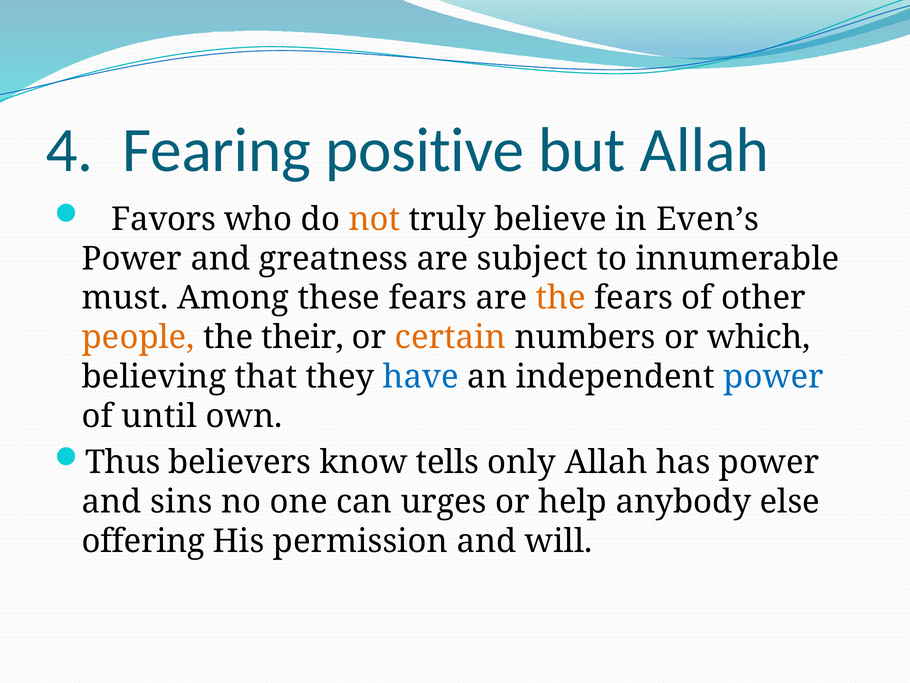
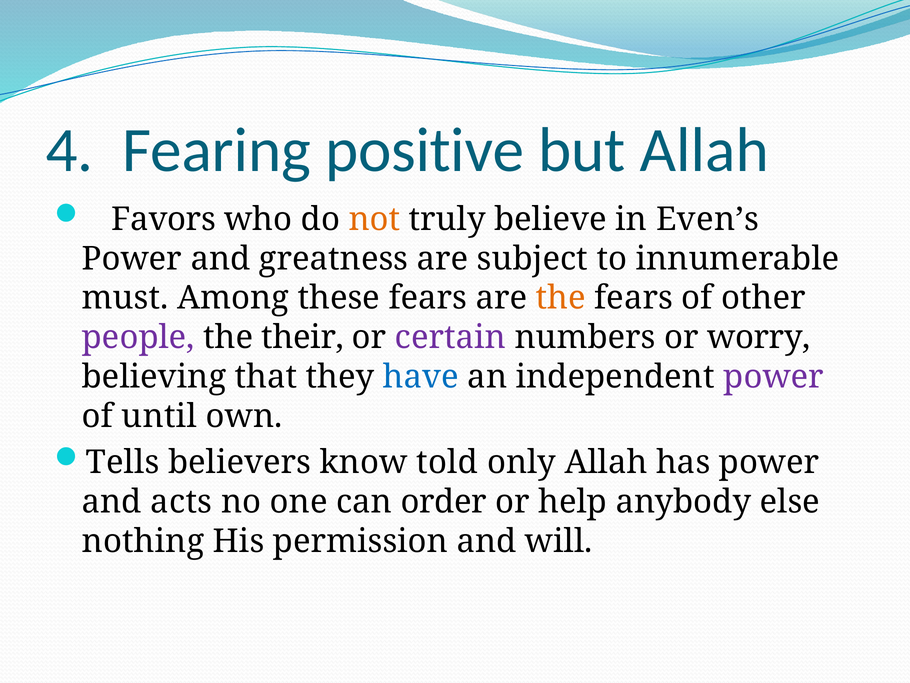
people colour: orange -> purple
certain colour: orange -> purple
which: which -> worry
power at (774, 377) colour: blue -> purple
Thus: Thus -> Tells
tells: tells -> told
sins: sins -> acts
urges: urges -> order
offering: offering -> nothing
